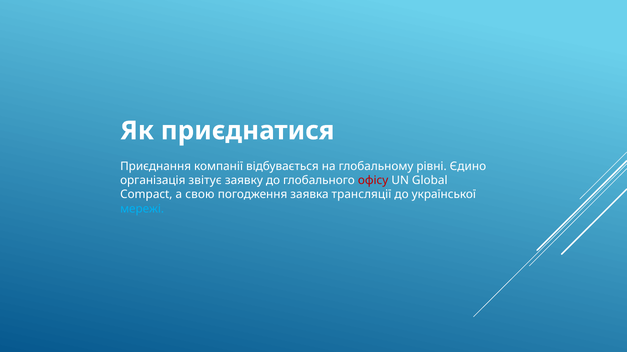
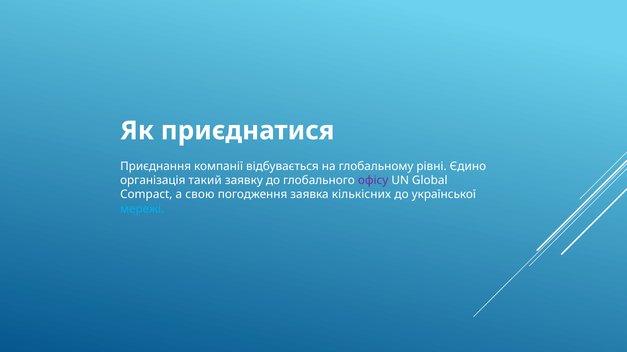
звітує: звітує -> такий
офісу colour: red -> purple
трансляції: трансляції -> кількісних
